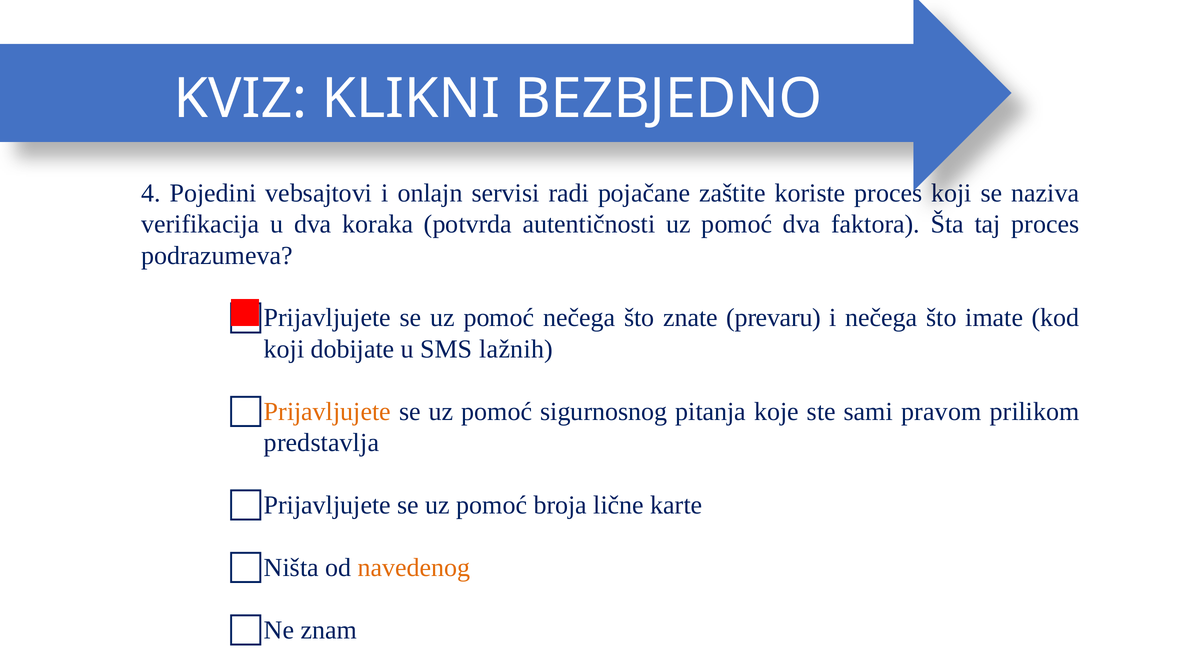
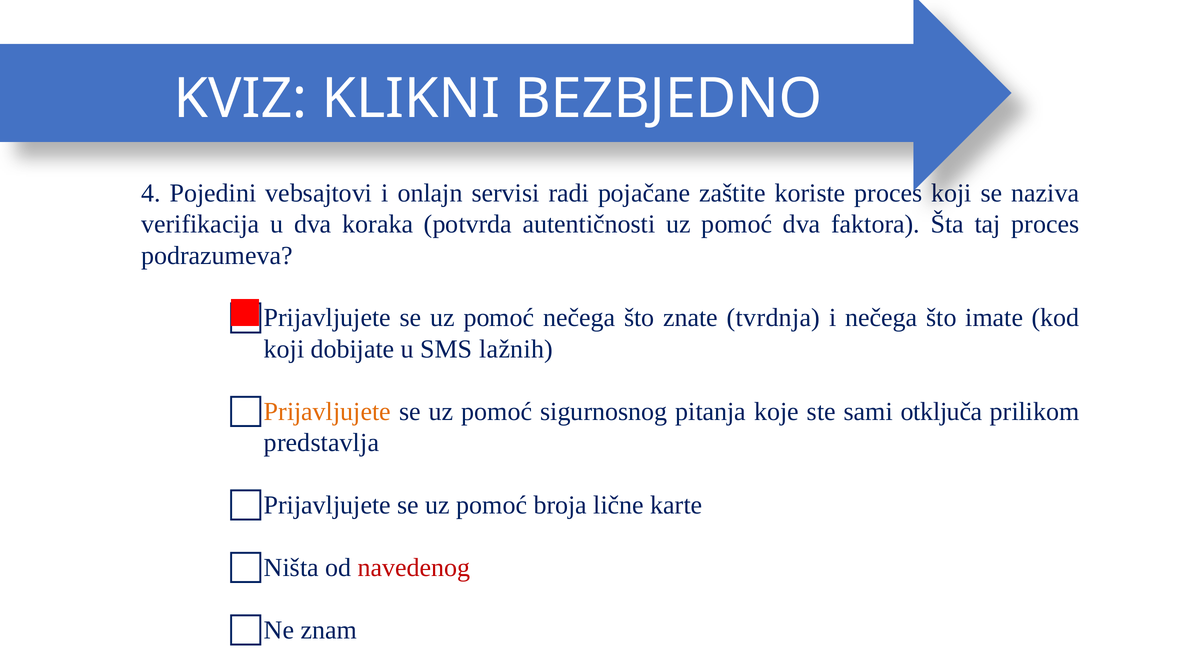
prevaru: prevaru -> tvrdnja
pravom: pravom -> otključa
navedenog colour: orange -> red
